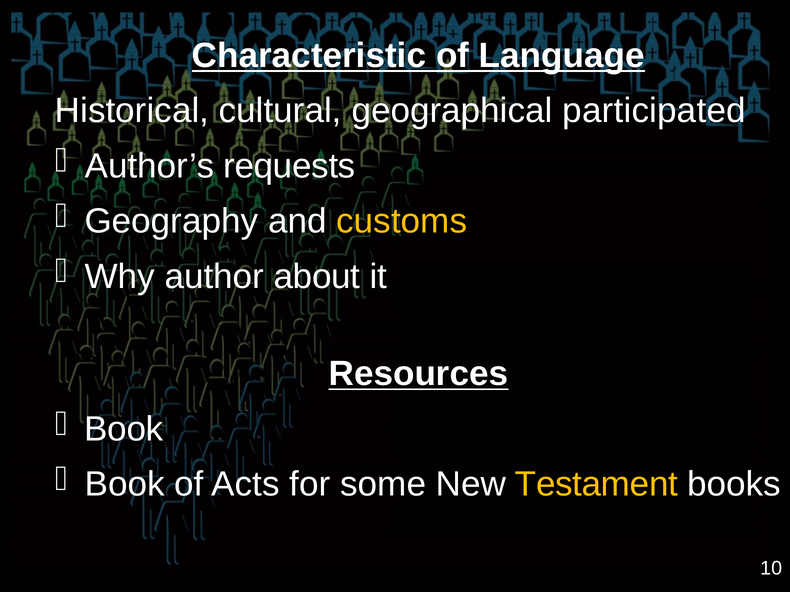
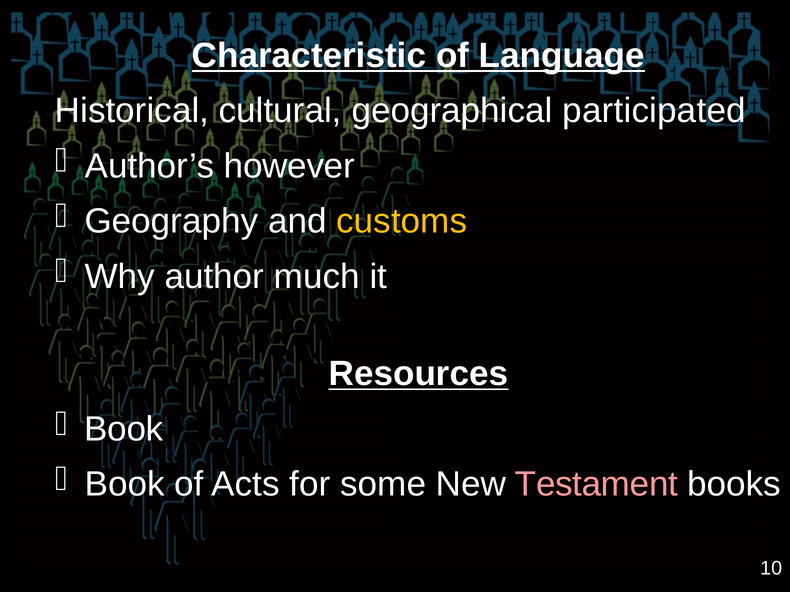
requests: requests -> however
about: about -> much
Testament colour: yellow -> pink
